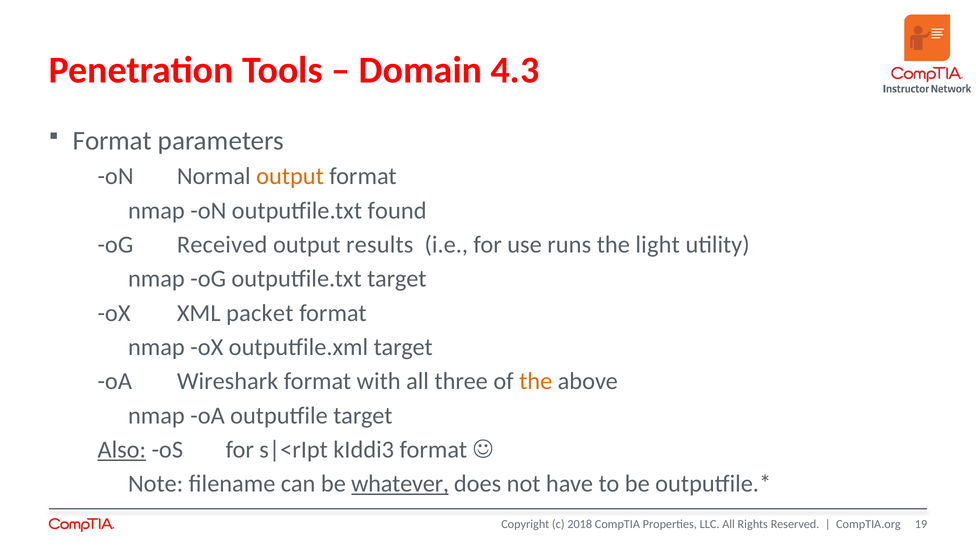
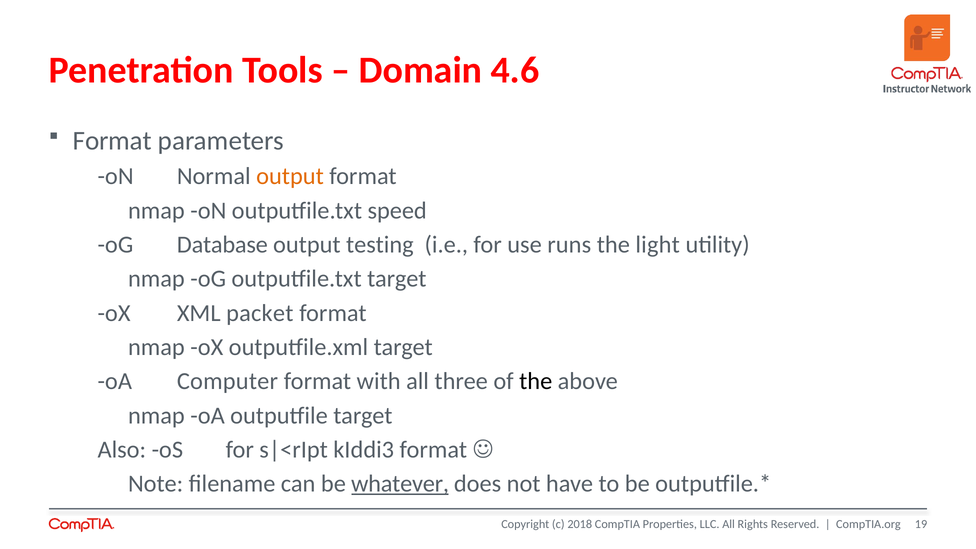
4.3: 4.3 -> 4.6
found: found -> speed
Received: Received -> Database
results: results -> testing
Wireshark: Wireshark -> Computer
the at (536, 381) colour: orange -> black
Also underline: present -> none
